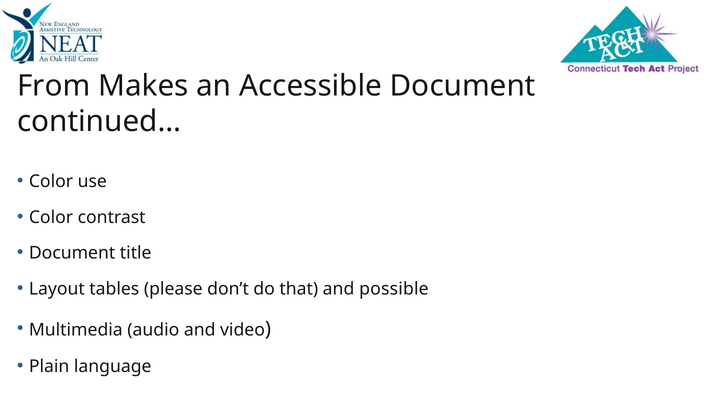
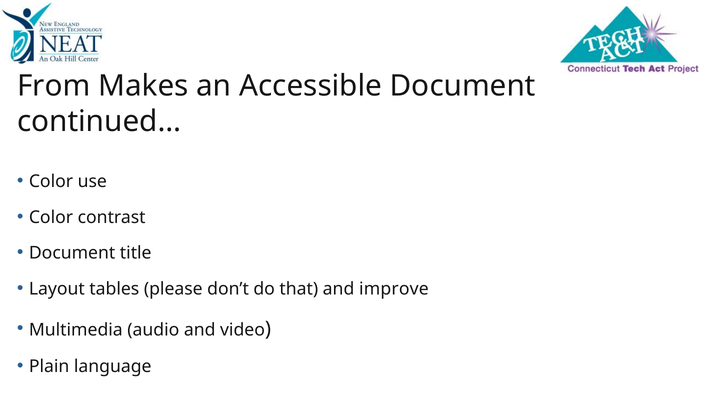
possible: possible -> improve
